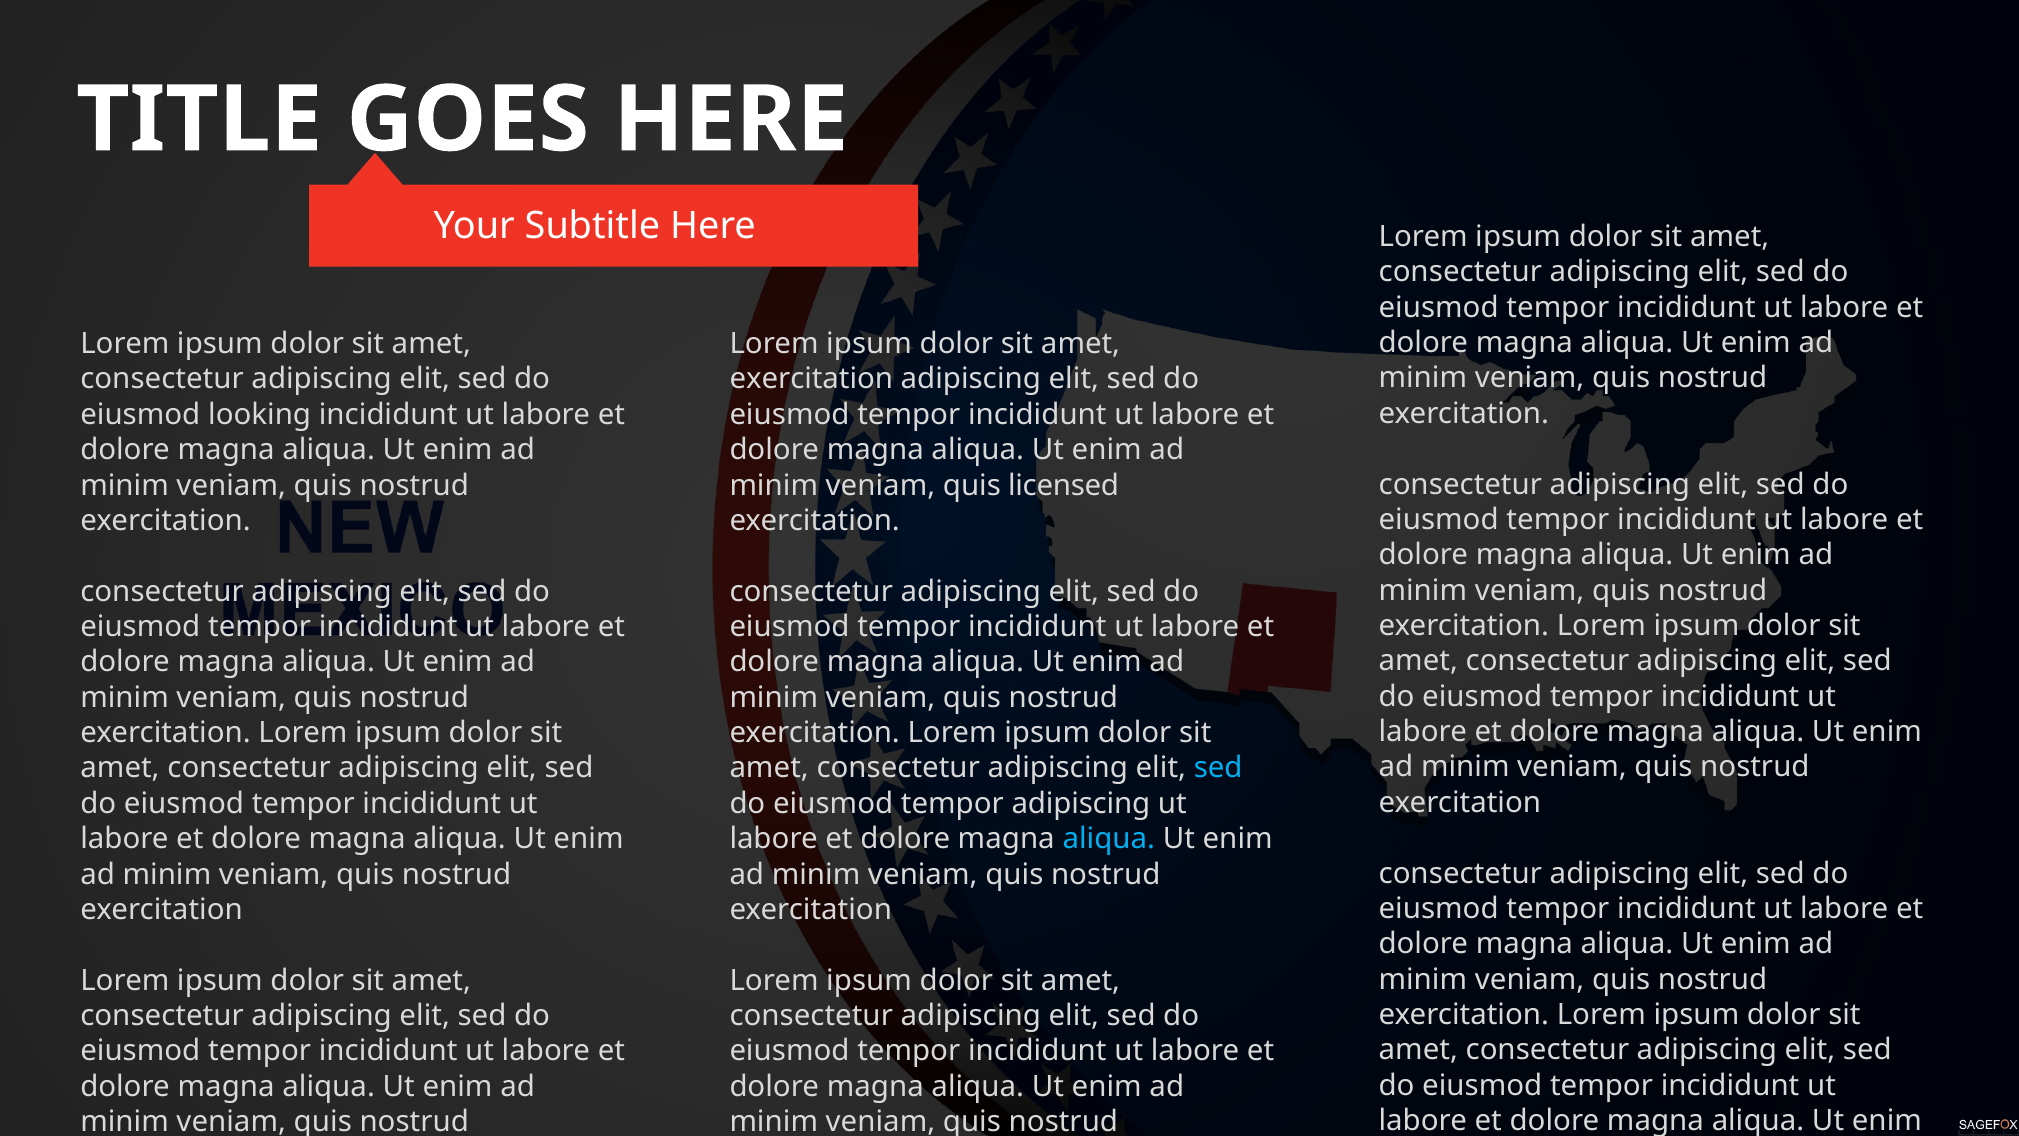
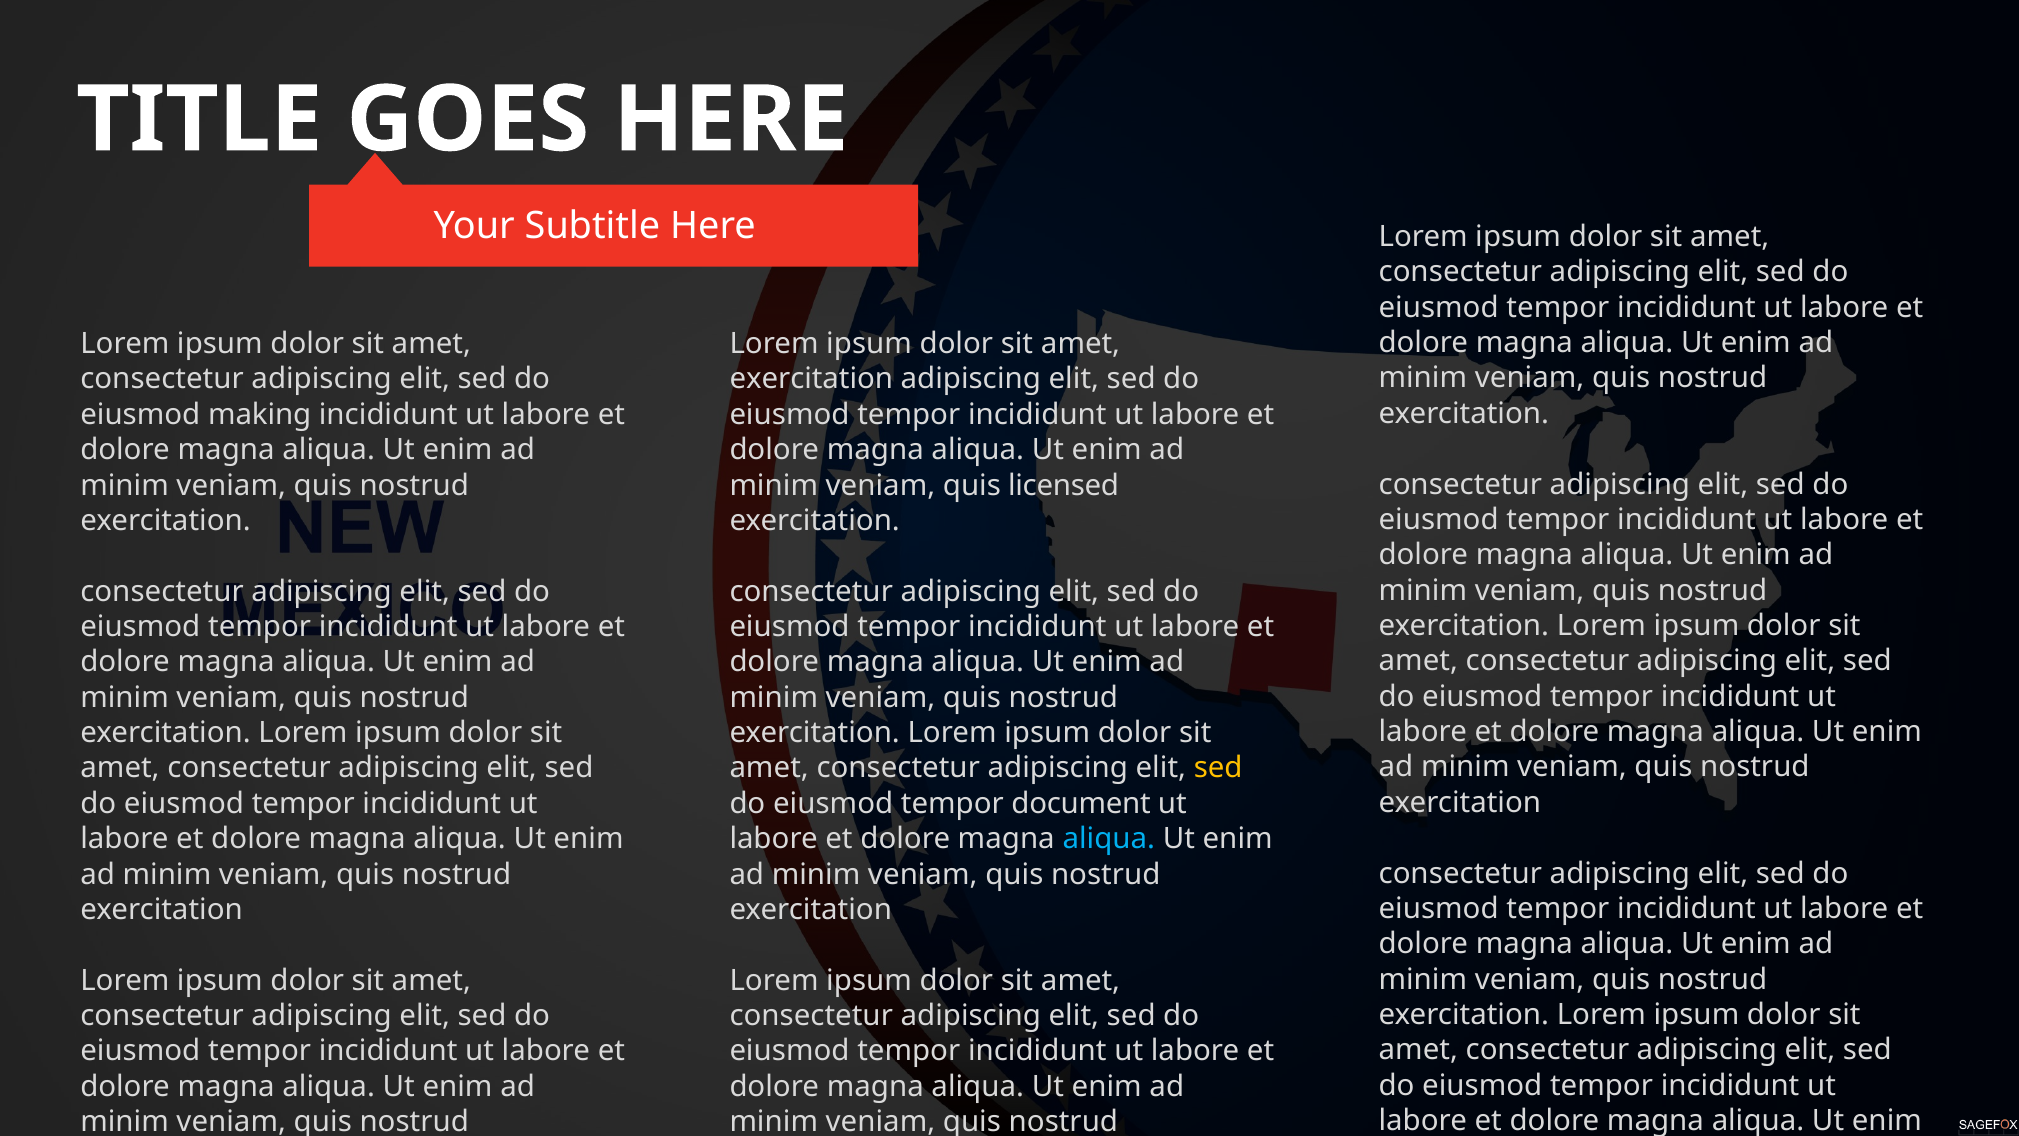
looking: looking -> making
sed at (1218, 768) colour: light blue -> yellow
tempor adipiscing: adipiscing -> document
